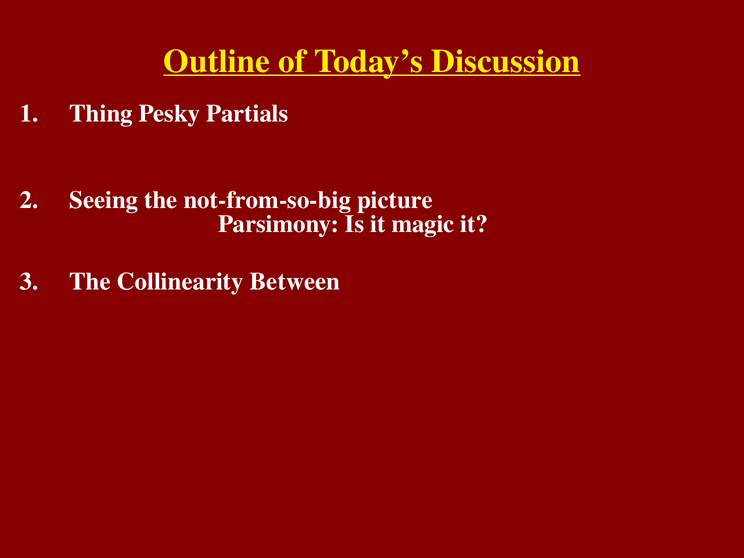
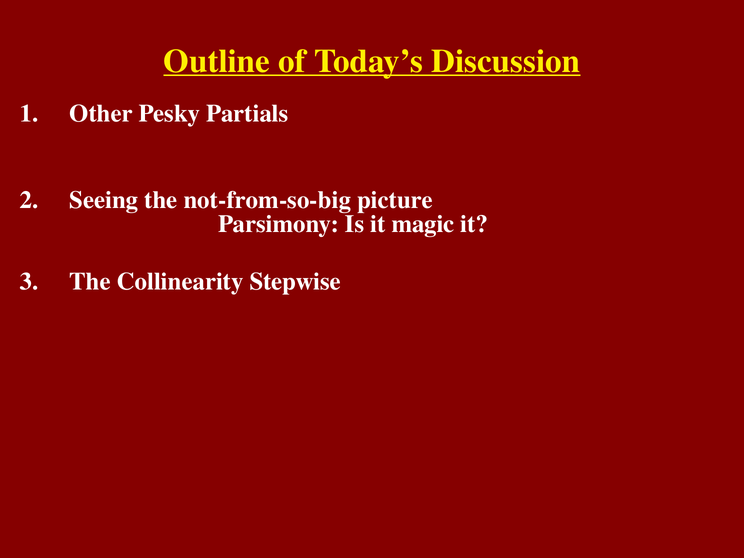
Thing: Thing -> Other
Between: Between -> Stepwise
